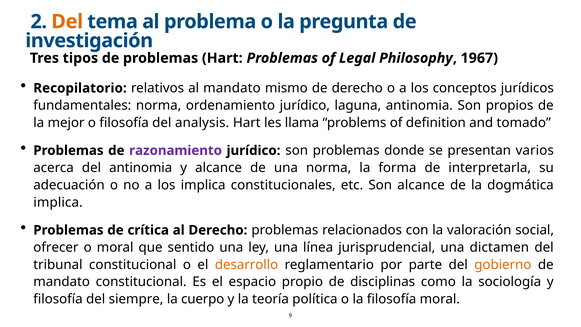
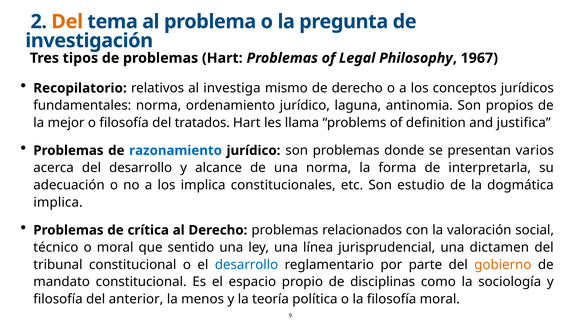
al mandato: mandato -> investiga
analysis: analysis -> tratados
tomado: tomado -> justifica
razonamiento colour: purple -> blue
del antinomia: antinomia -> desarrollo
Son alcance: alcance -> estudio
ofrecer: ofrecer -> técnico
desarrollo at (247, 265) colour: orange -> blue
siempre: siempre -> anterior
cuerpo: cuerpo -> menos
